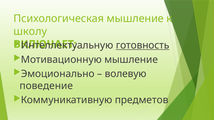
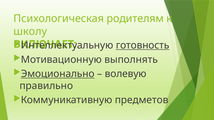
Психологическая мышление: мышление -> родителям
Мотивационную мышление: мышление -> выполнять
Эмоционально underline: none -> present
поведение: поведение -> правильно
